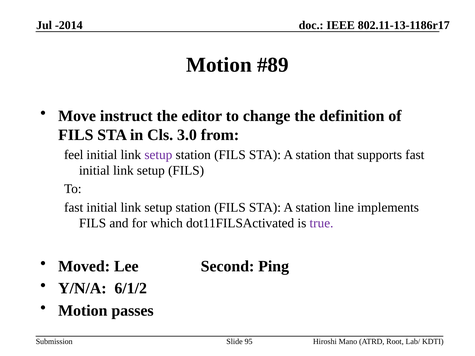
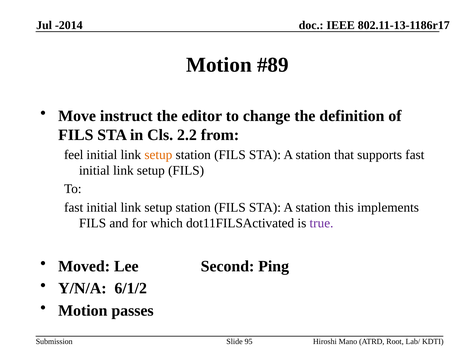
3.0: 3.0 -> 2.2
setup at (158, 155) colour: purple -> orange
line: line -> this
